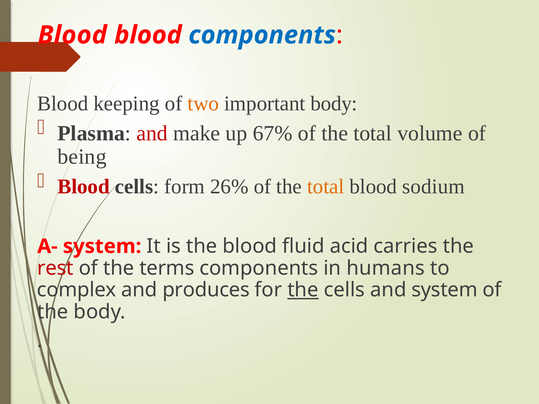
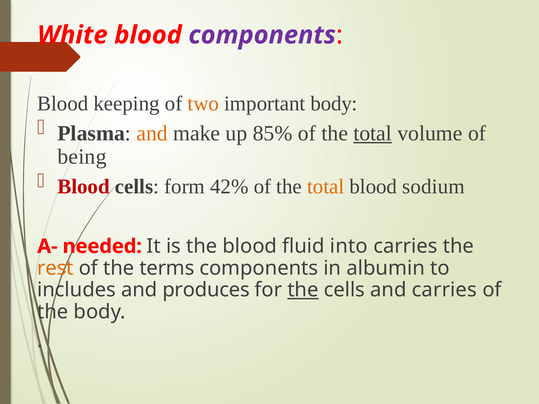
Blood at (72, 35): Blood -> White
components at (262, 35) colour: blue -> purple
and at (152, 133) colour: red -> orange
67%: 67% -> 85%
total at (373, 133) underline: none -> present
26%: 26% -> 42%
A- system: system -> needed
acid: acid -> into
rest colour: red -> orange
humans: humans -> albumin
complex: complex -> includes
and system: system -> carries
